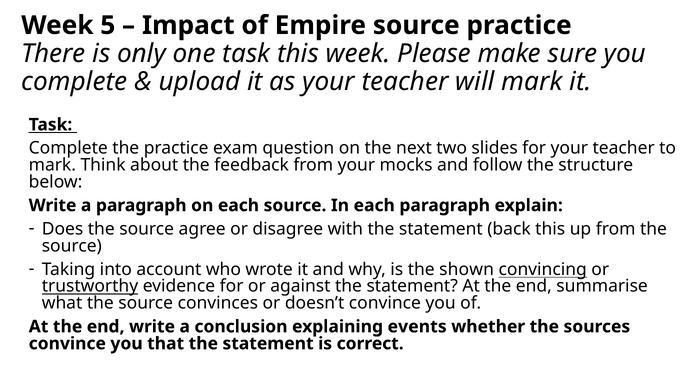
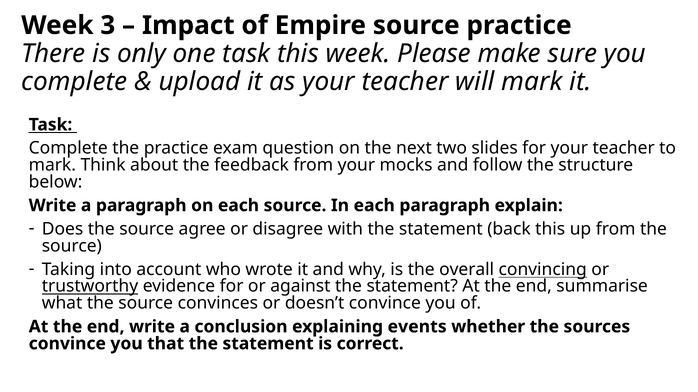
5: 5 -> 3
shown: shown -> overall
